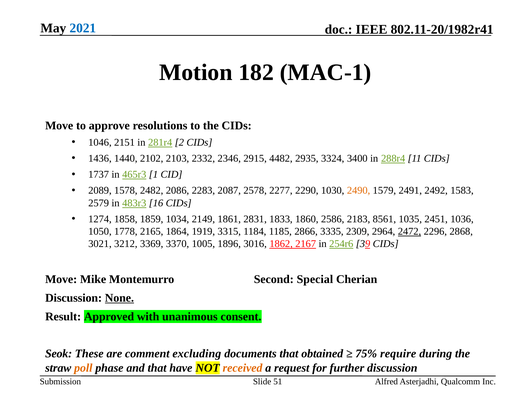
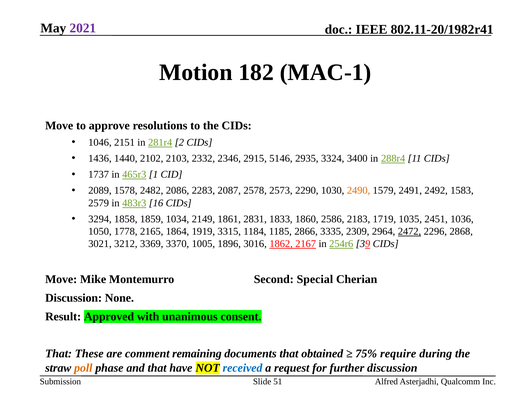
2021 colour: blue -> purple
4482: 4482 -> 5146
2277: 2277 -> 2573
1274: 1274 -> 3294
8561: 8561 -> 1719
None underline: present -> none
Seok at (59, 354): Seok -> That
excluding: excluding -> remaining
received colour: orange -> blue
